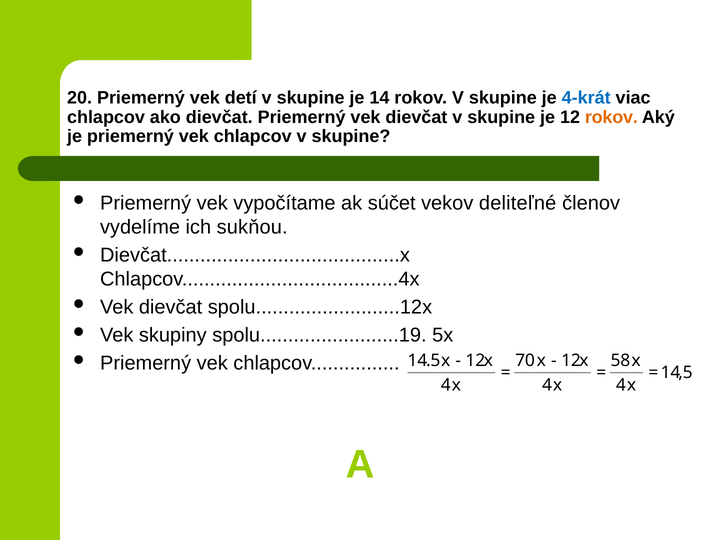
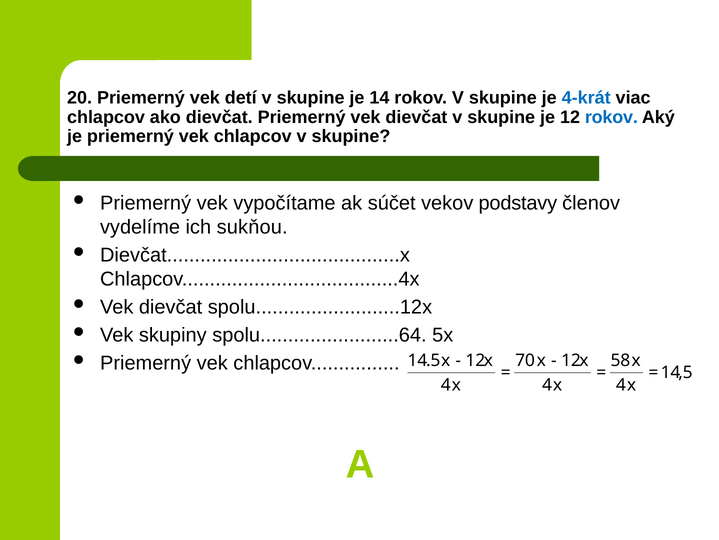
rokov at (611, 117) colour: orange -> blue
deliteľné: deliteľné -> podstavy
spolu.........................19: spolu.........................19 -> spolu.........................64
